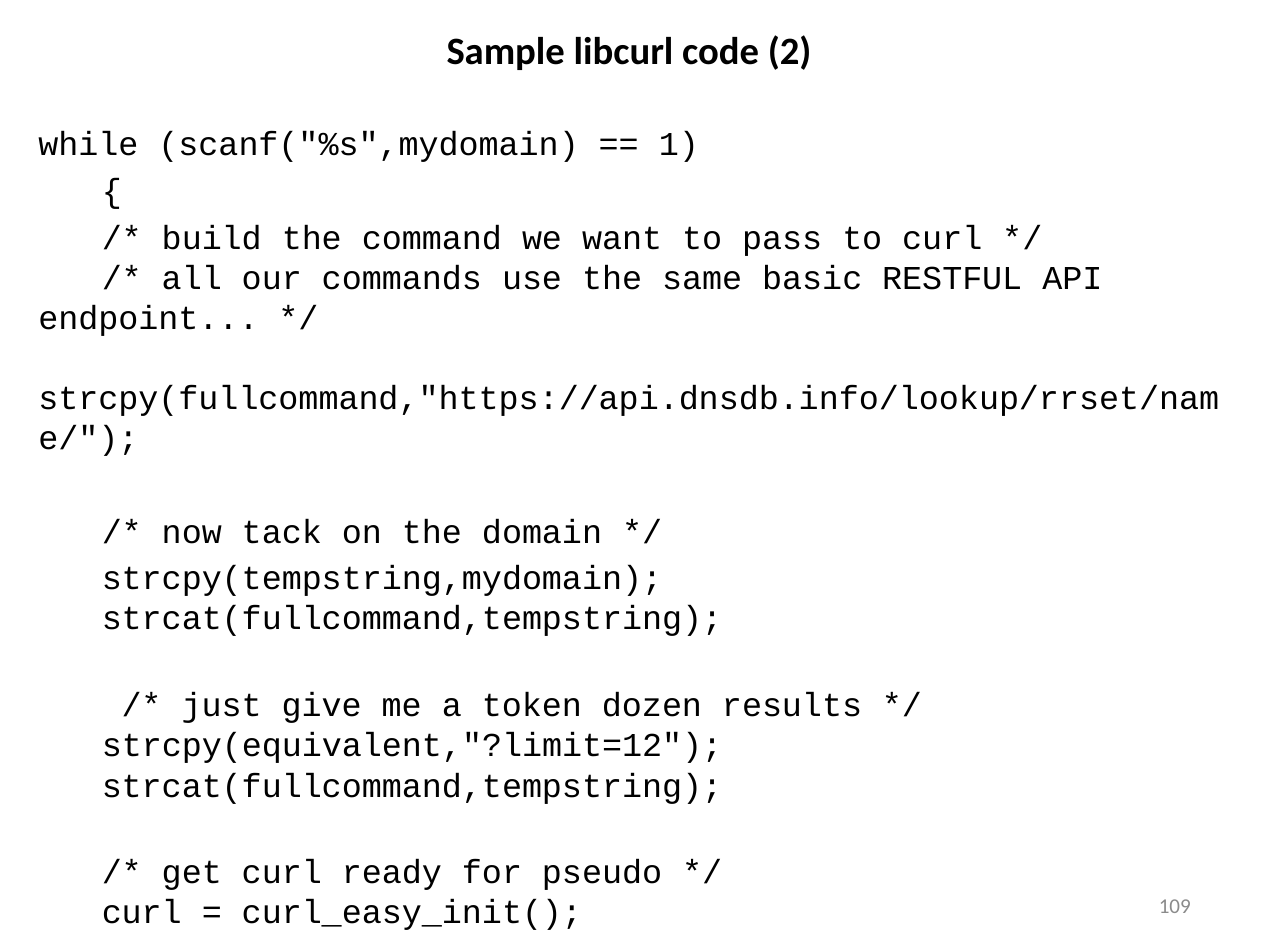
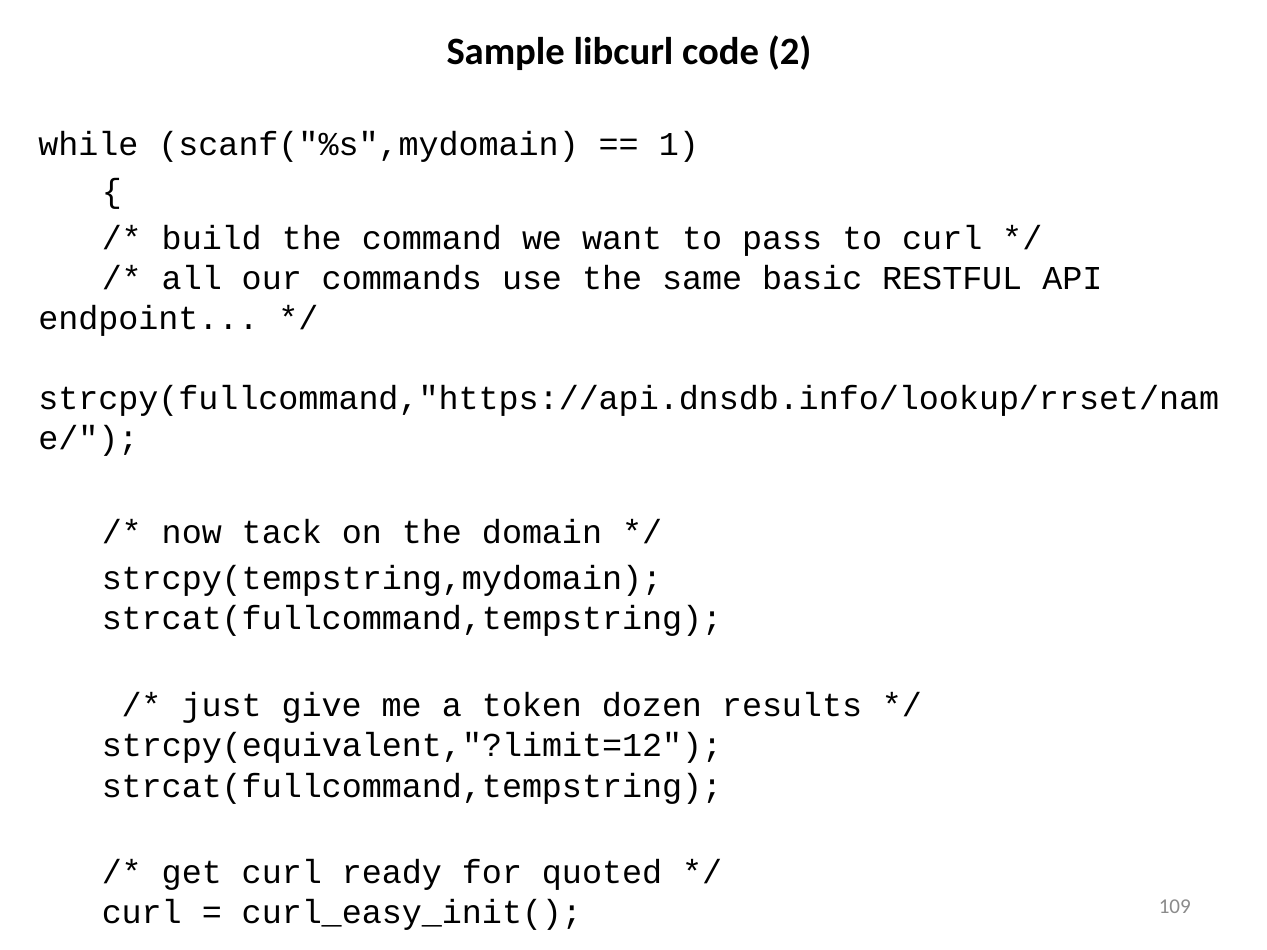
pseudo: pseudo -> quoted
